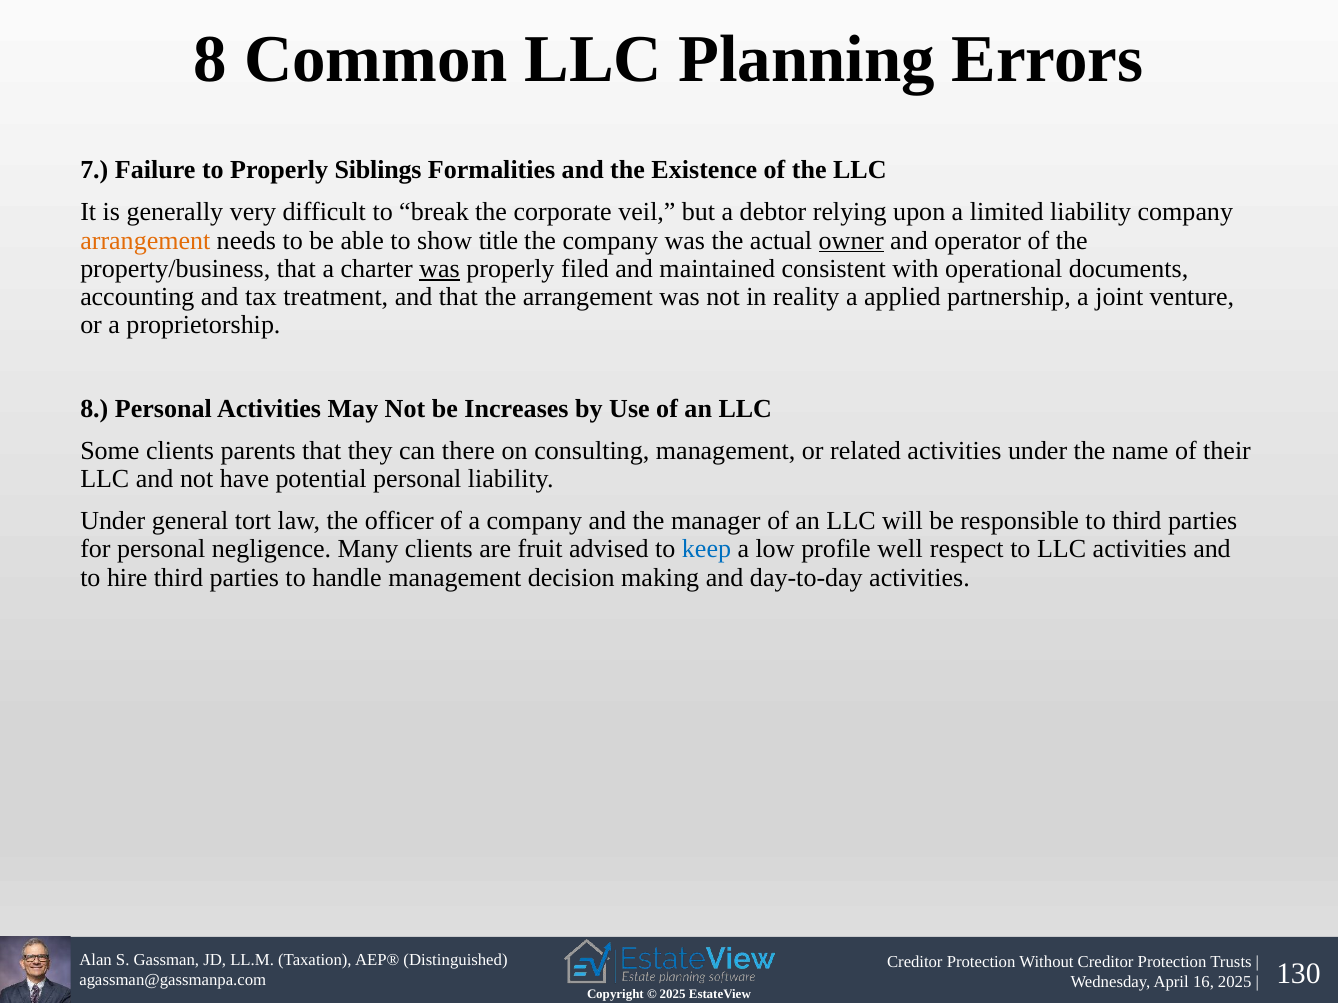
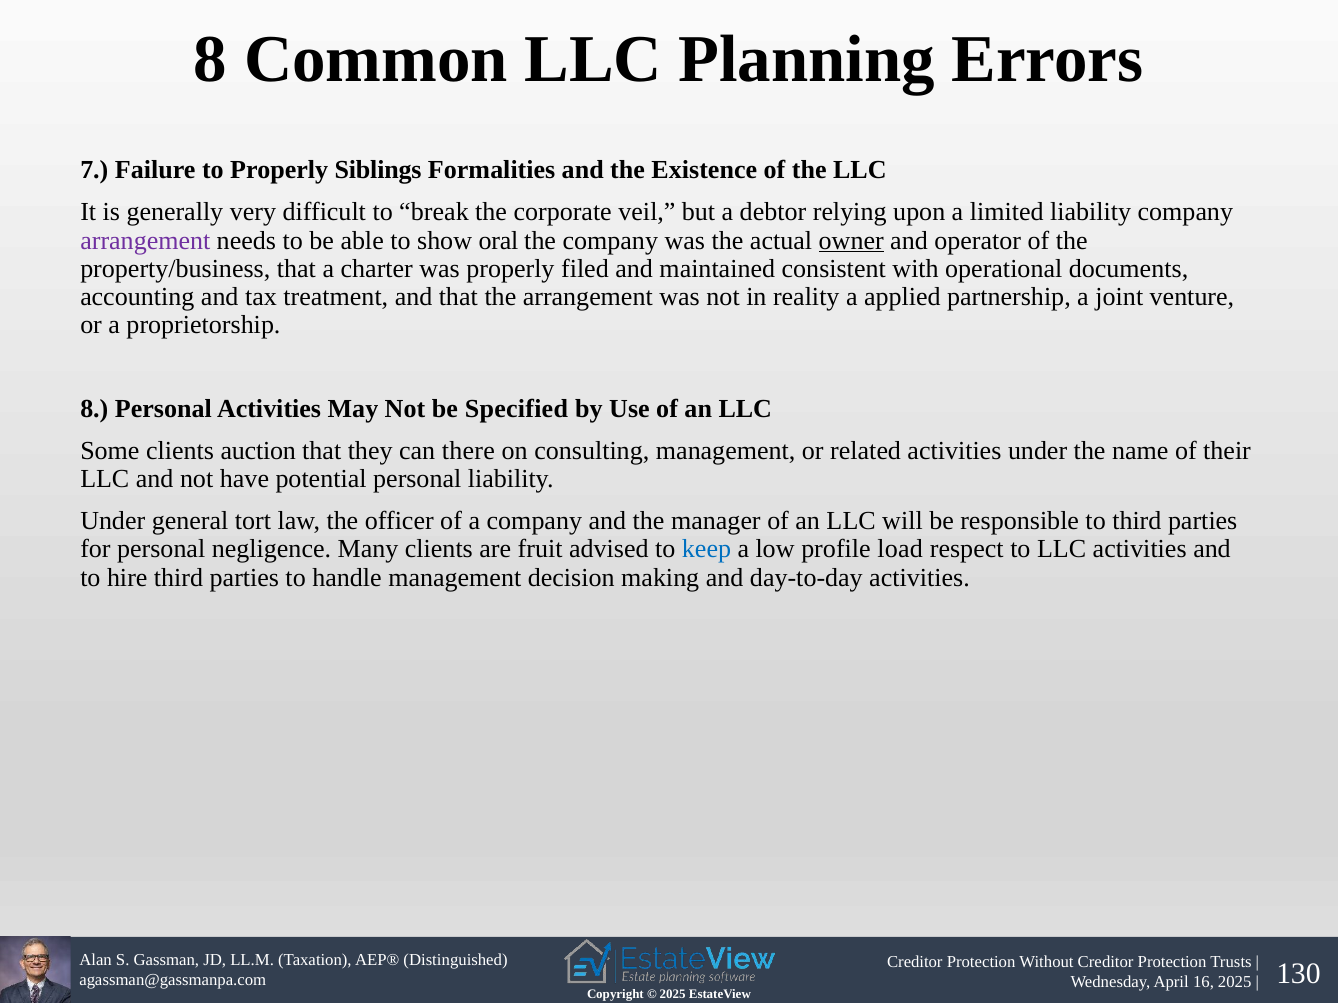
arrangement at (145, 241) colour: orange -> purple
title: title -> oral
was at (440, 269) underline: present -> none
Increases: Increases -> Specified
parents: parents -> auction
well: well -> load
